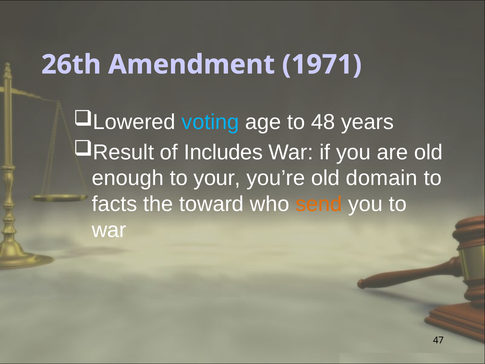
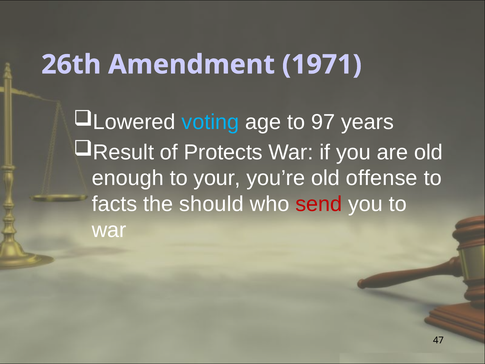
48: 48 -> 97
Includes: Includes -> Protects
domain: domain -> offense
toward: toward -> should
send colour: orange -> red
